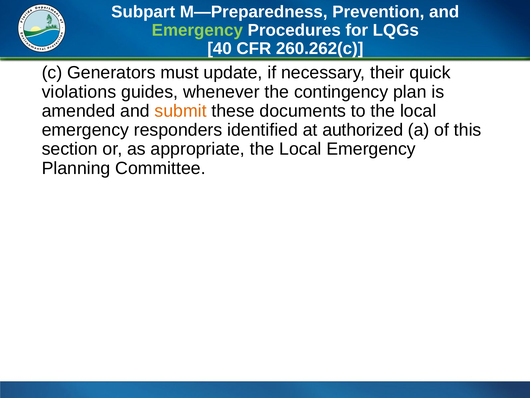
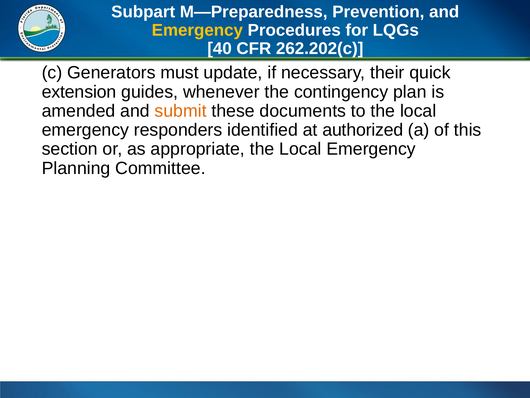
Emergency at (197, 30) colour: light green -> yellow
260.262(c: 260.262(c -> 262.202(c
violations: violations -> extension
